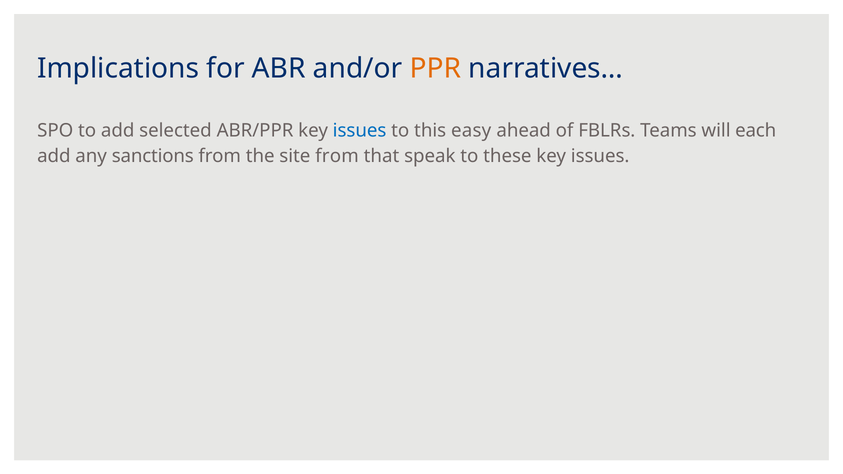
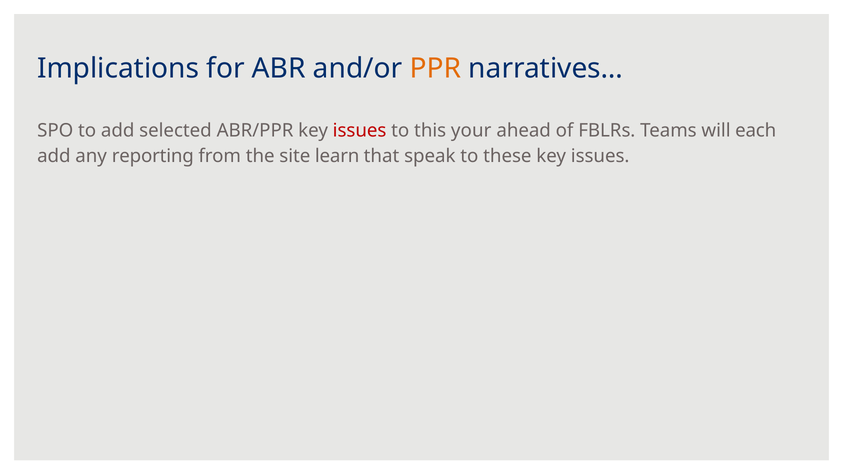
issues at (360, 131) colour: blue -> red
easy: easy -> your
sanctions: sanctions -> reporting
site from: from -> learn
